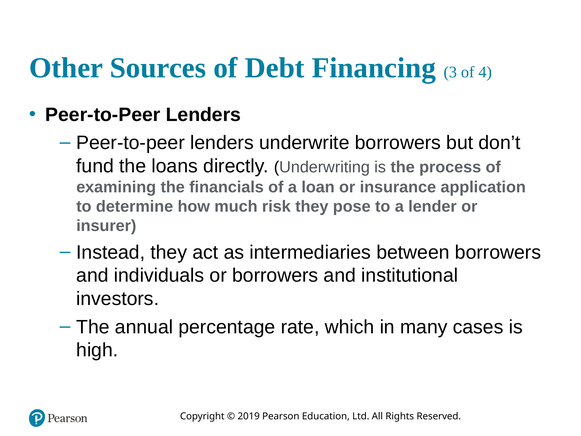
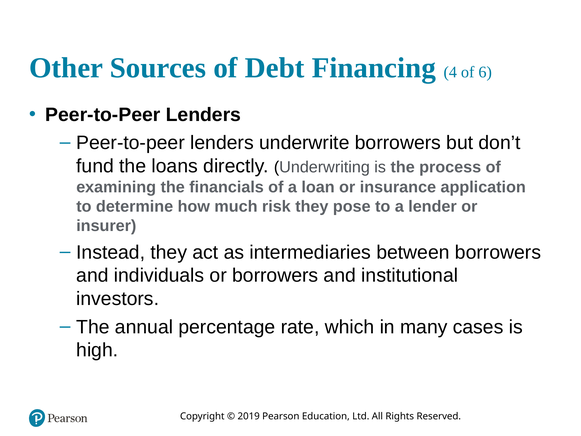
3: 3 -> 4
4: 4 -> 6
